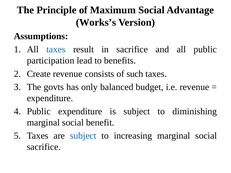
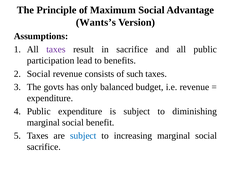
Works’s: Works’s -> Wants’s
taxes at (56, 49) colour: blue -> purple
Create at (39, 74): Create -> Social
